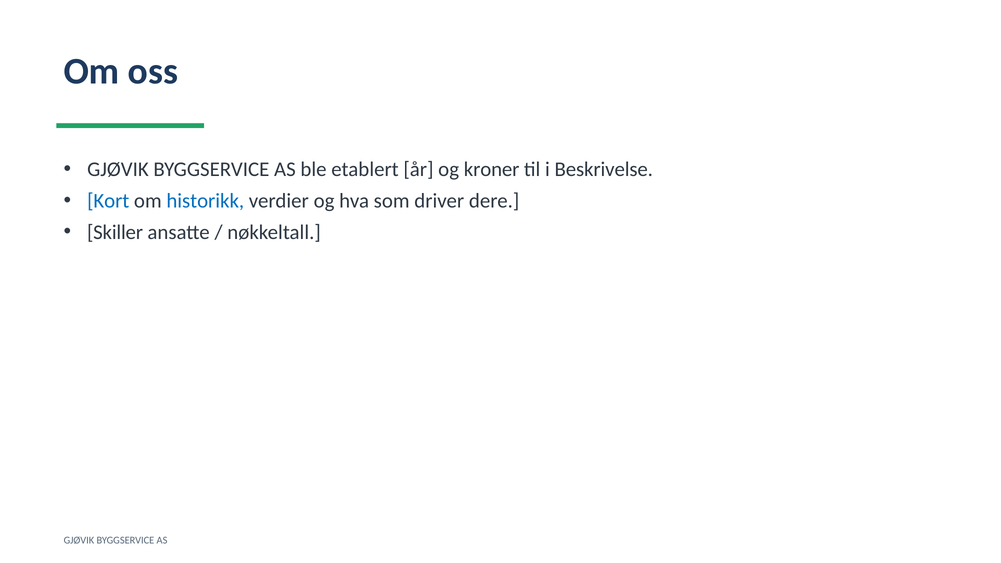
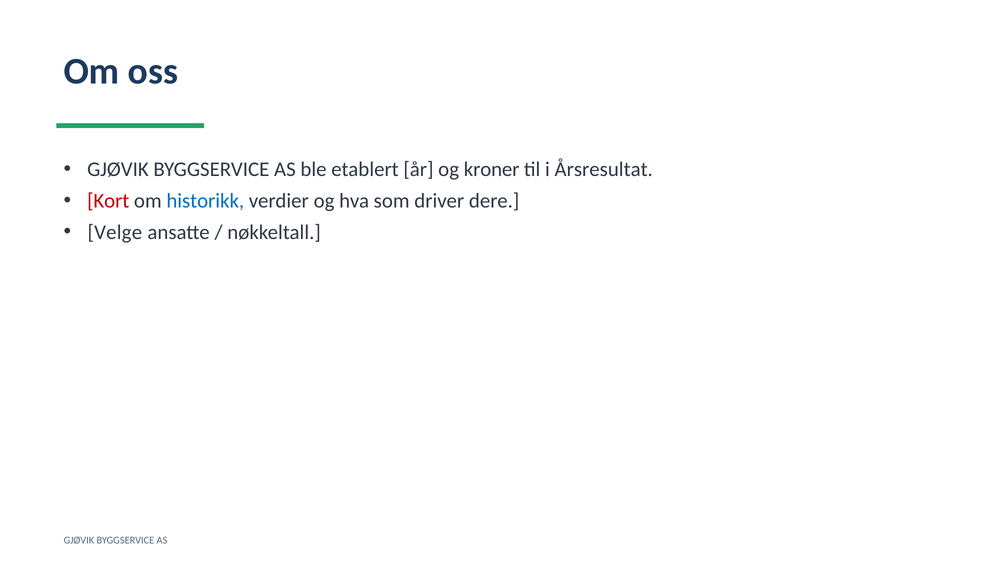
Beskrivelse: Beskrivelse -> Årsresultat
Kort colour: blue -> red
Skiller: Skiller -> Velge
